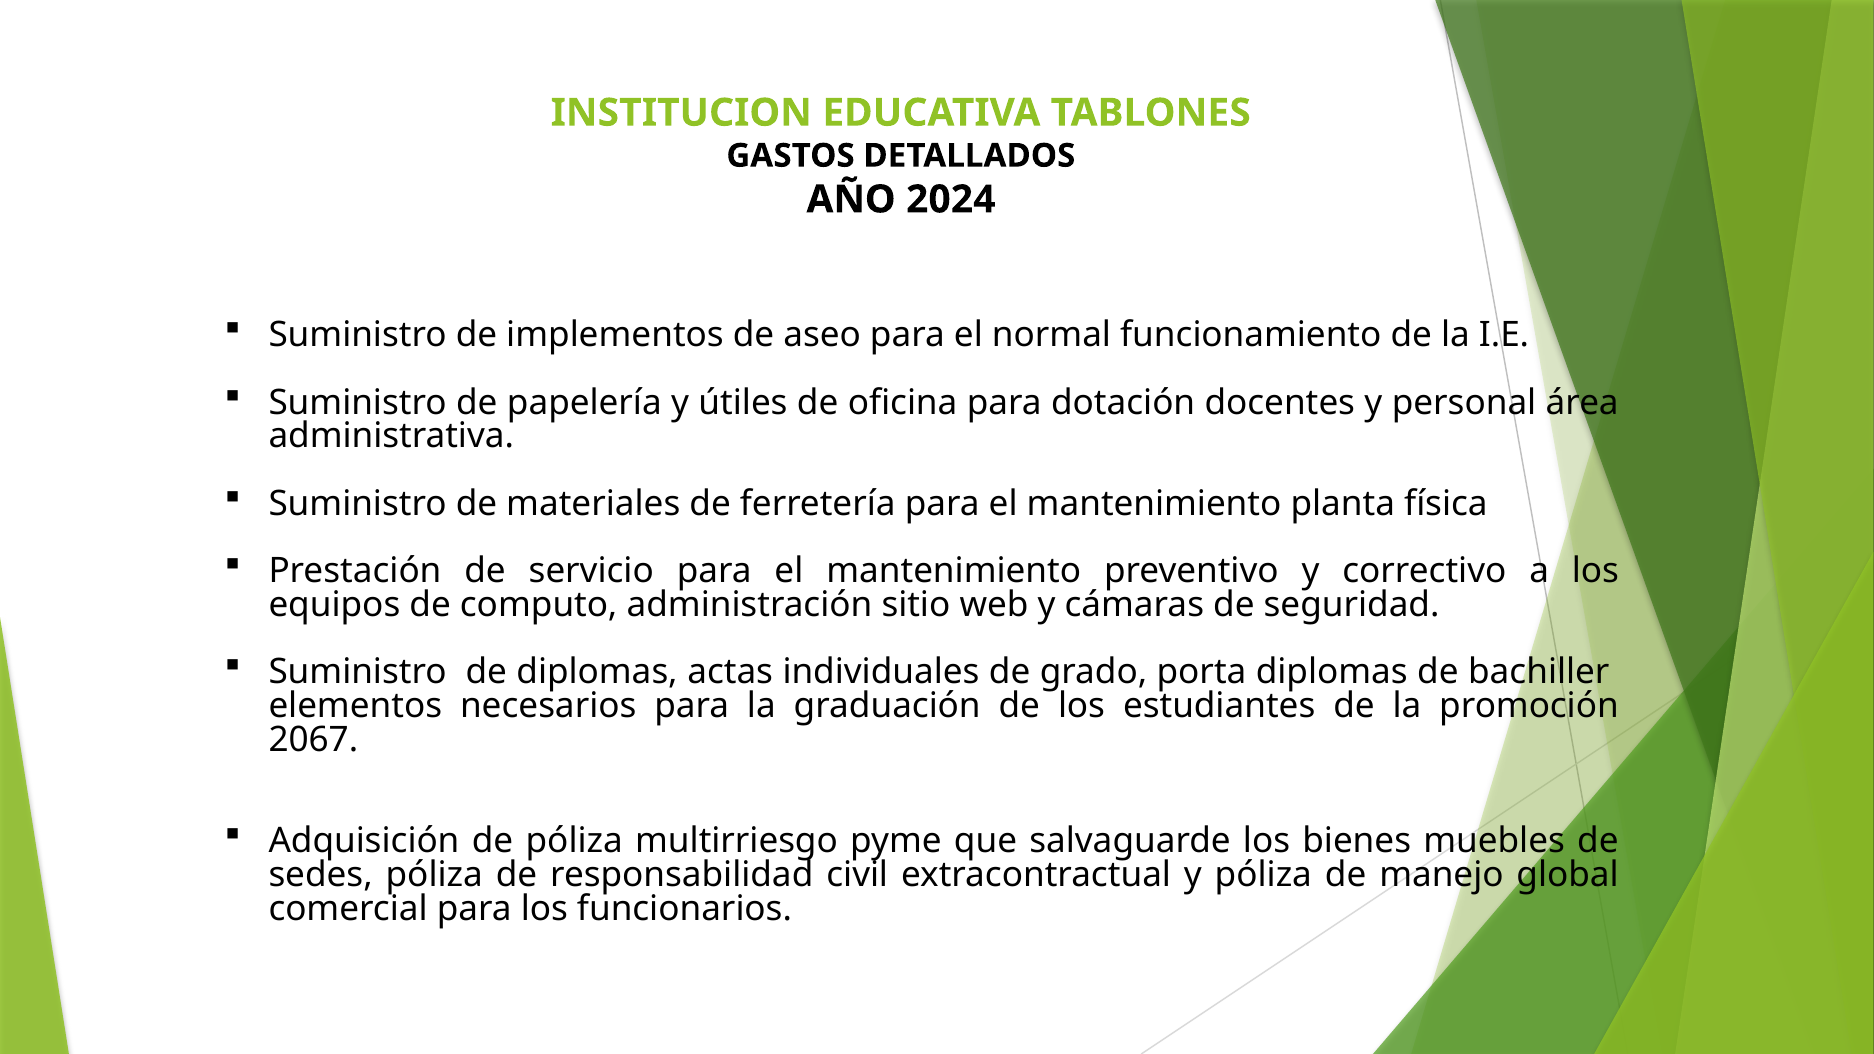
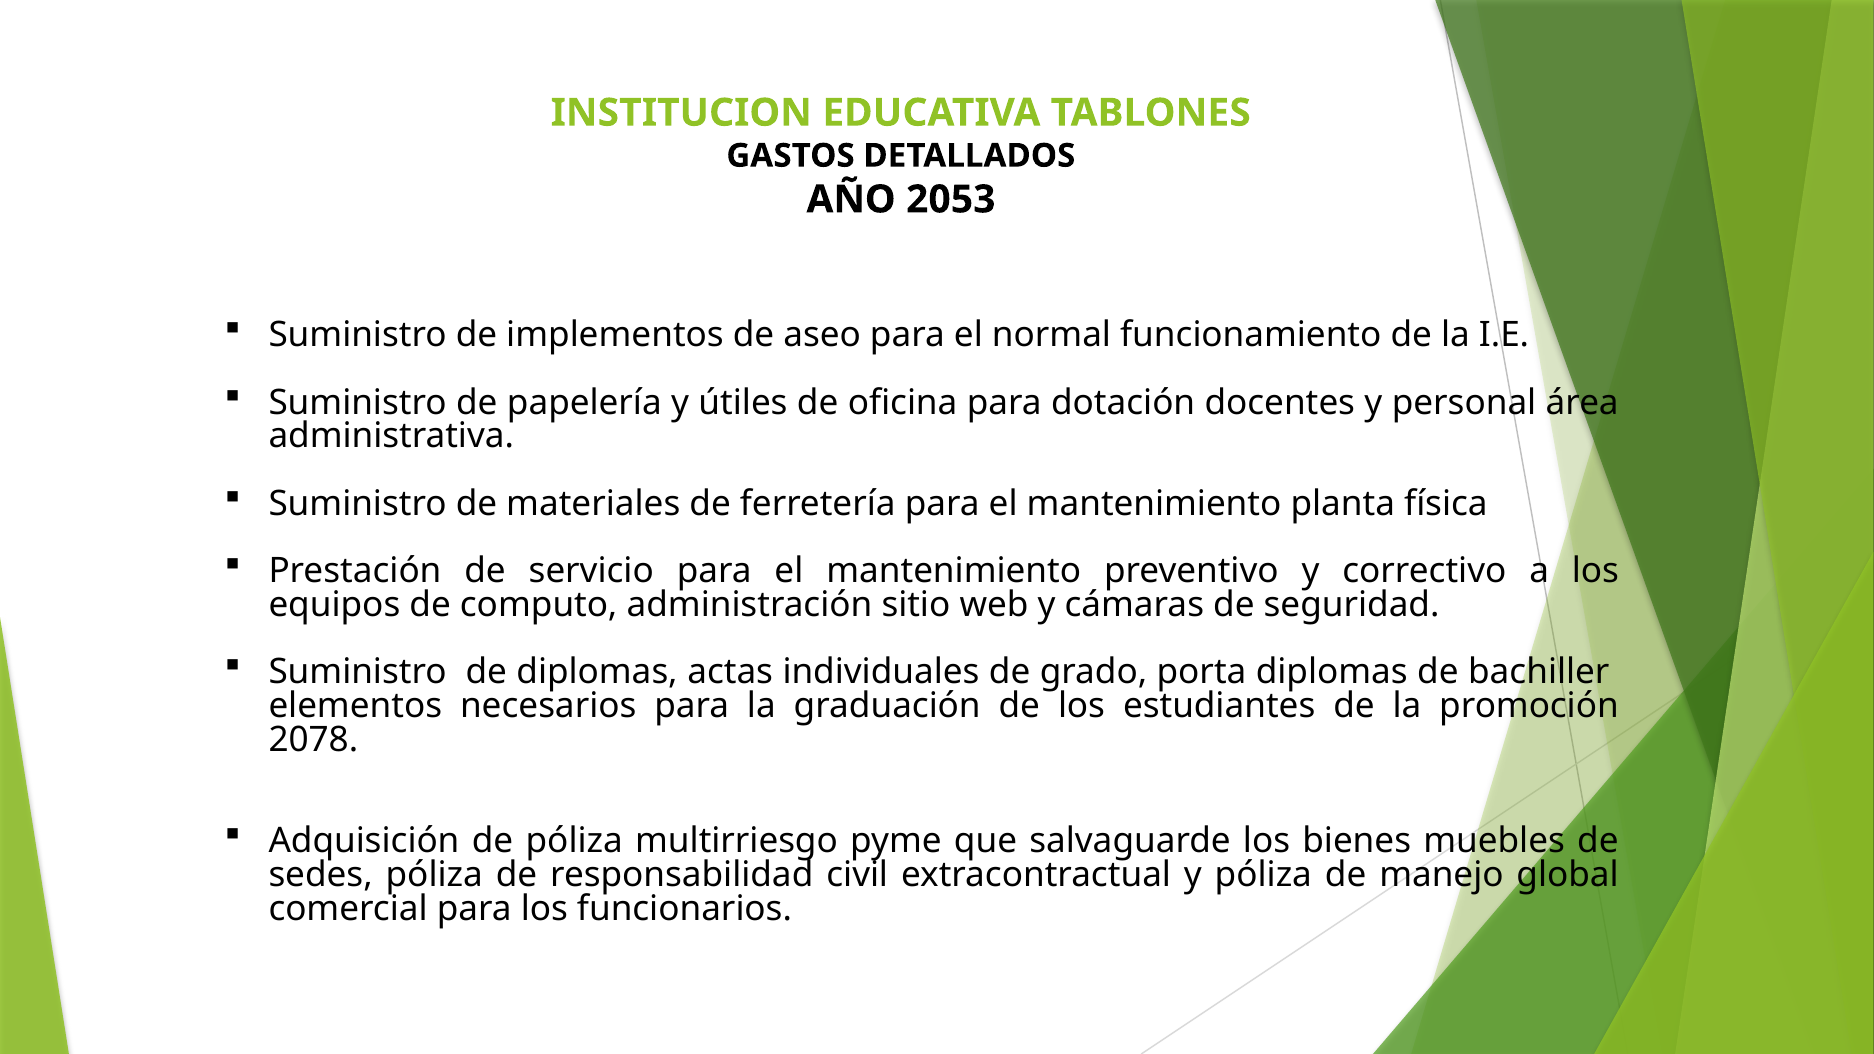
2024: 2024 -> 2053
2067: 2067 -> 2078
